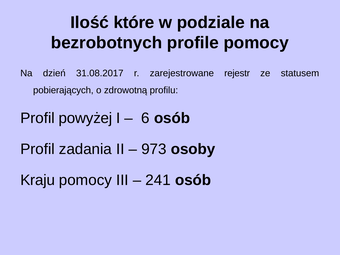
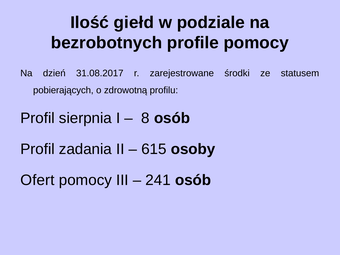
które: które -> giełd
rejestr: rejestr -> środki
powyżej: powyżej -> sierpnia
6: 6 -> 8
973: 973 -> 615
Kraju: Kraju -> Ofert
